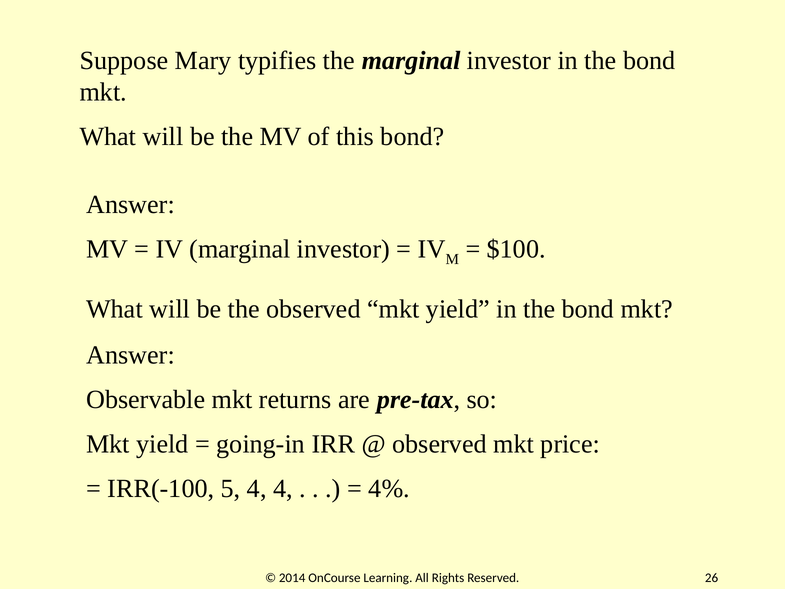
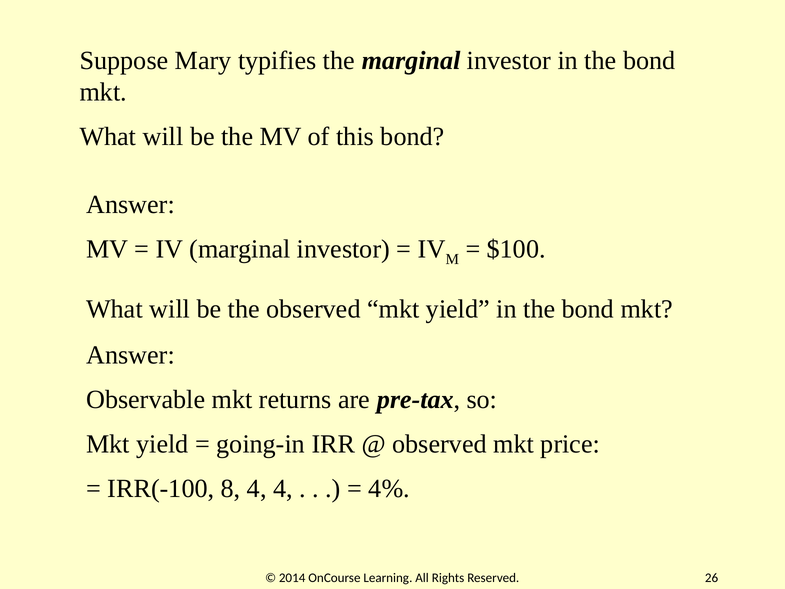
5: 5 -> 8
